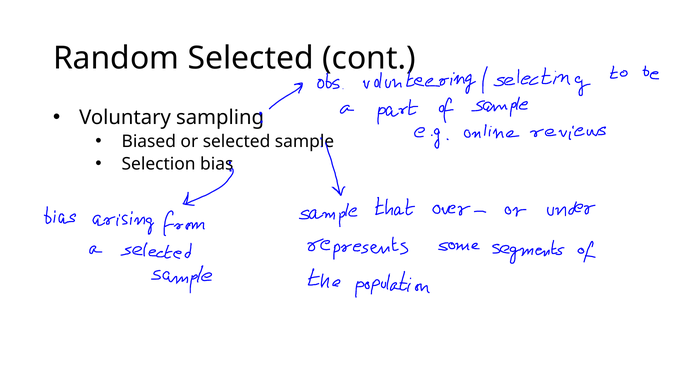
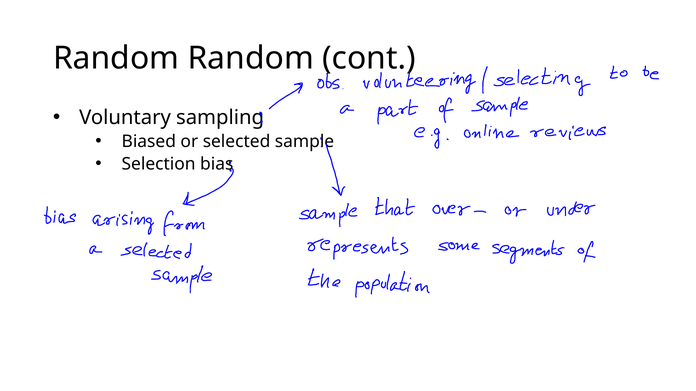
Random Selected: Selected -> Random
